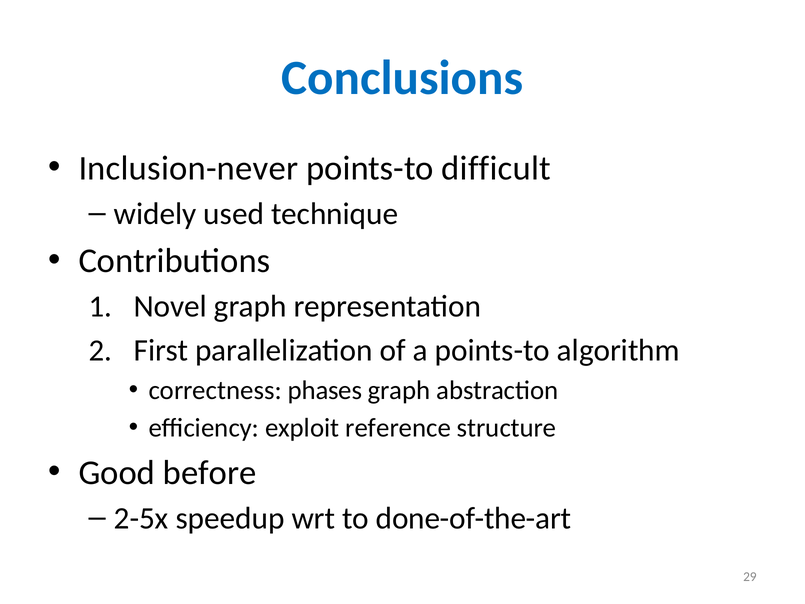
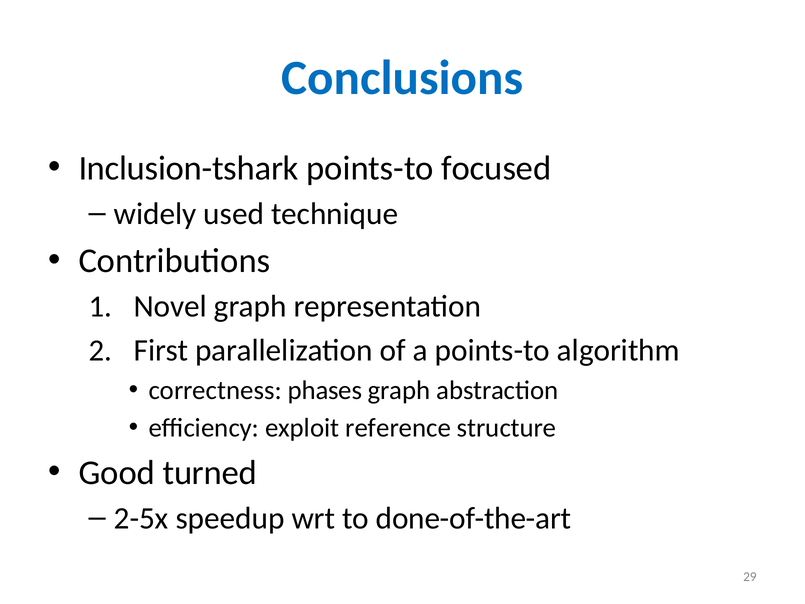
Inclusion-never: Inclusion-never -> Inclusion-tshark
difficult: difficult -> focused
before: before -> turned
